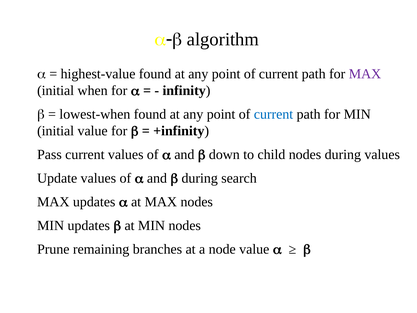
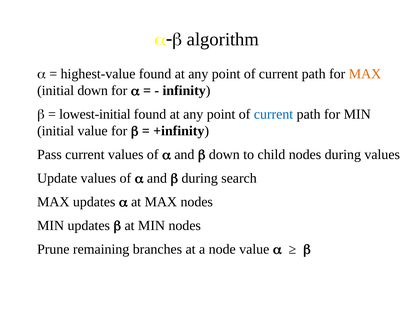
MAX at (365, 74) colour: purple -> orange
initial when: when -> down
lowest-when: lowest-when -> lowest-initial
